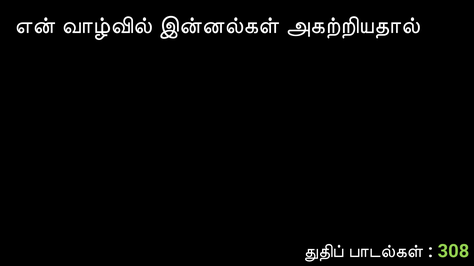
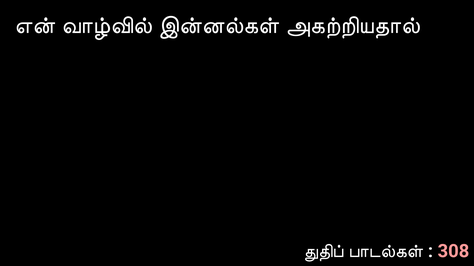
308 colour: light green -> pink
